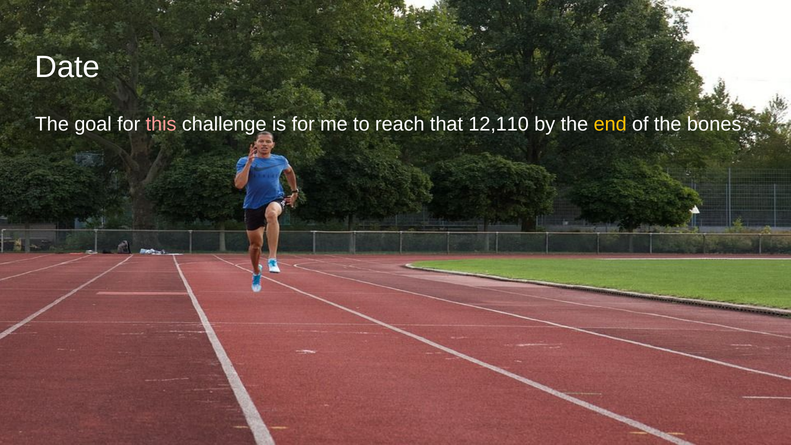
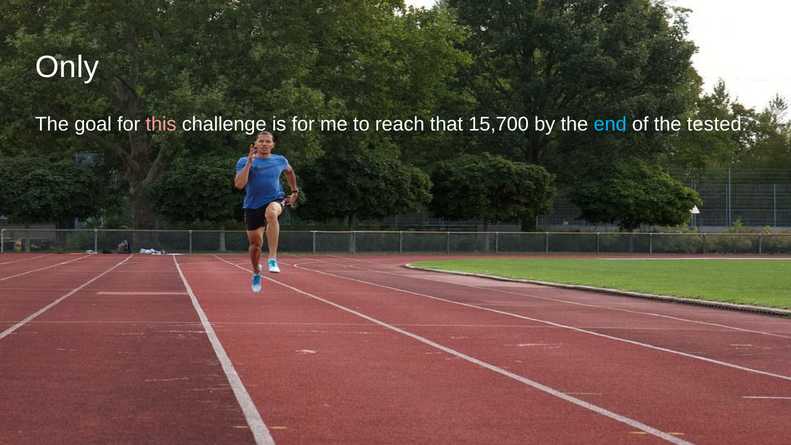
Date: Date -> Only
12,110: 12,110 -> 15,700
end colour: yellow -> light blue
bones: bones -> tested
